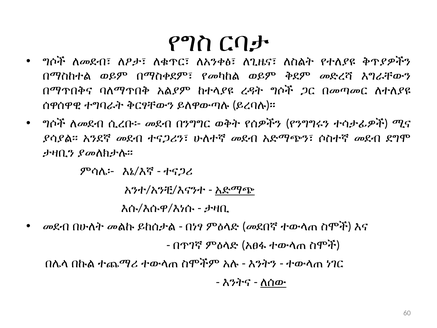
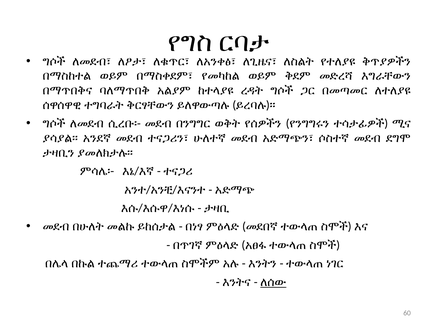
አድማጭ underline: present -> none
